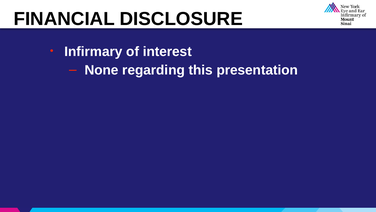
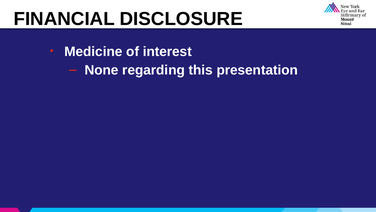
Infirmary: Infirmary -> Medicine
